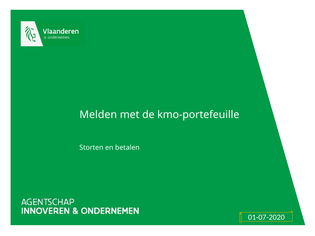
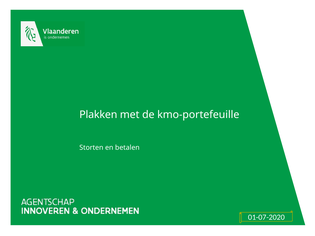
Melden: Melden -> Plakken
